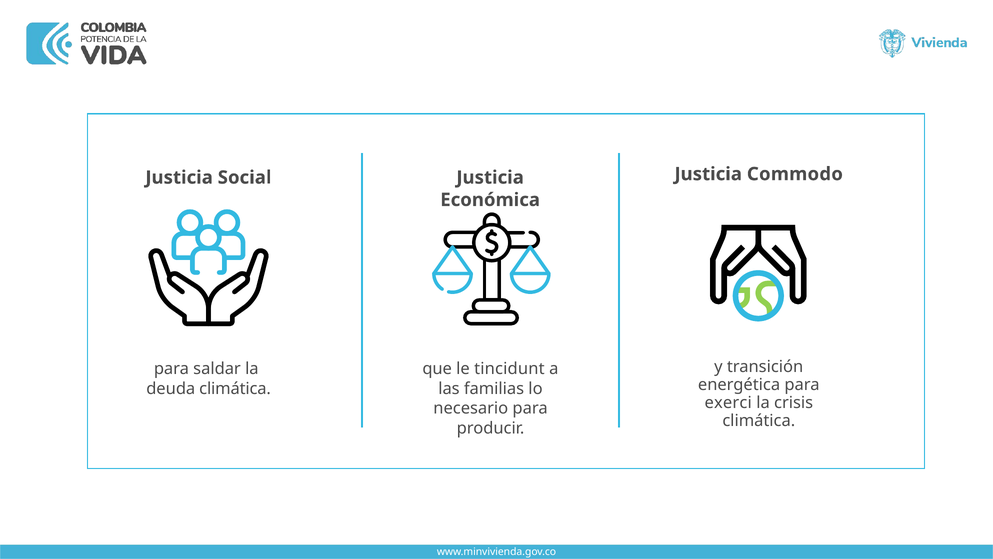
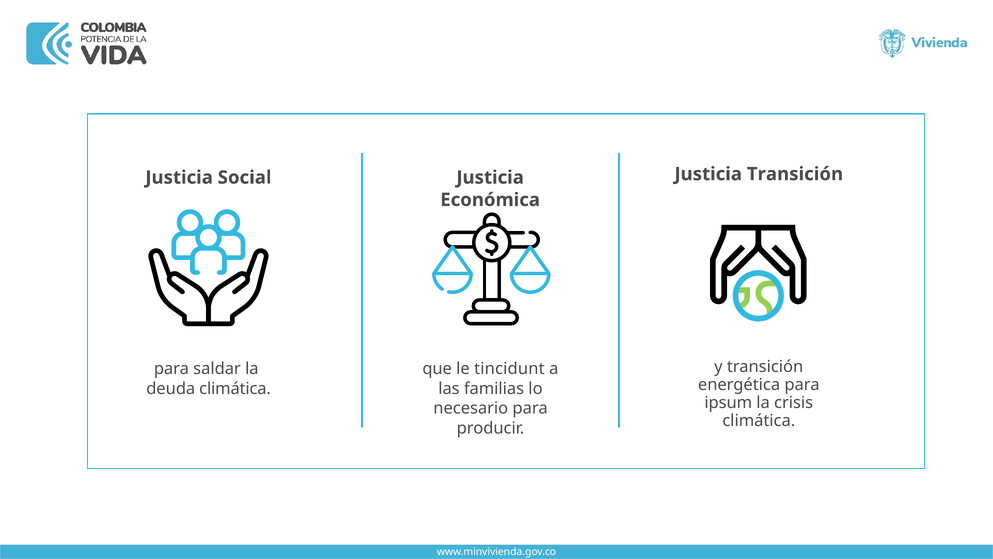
Justicia Commodo: Commodo -> Transición
exerci: exerci -> ipsum
